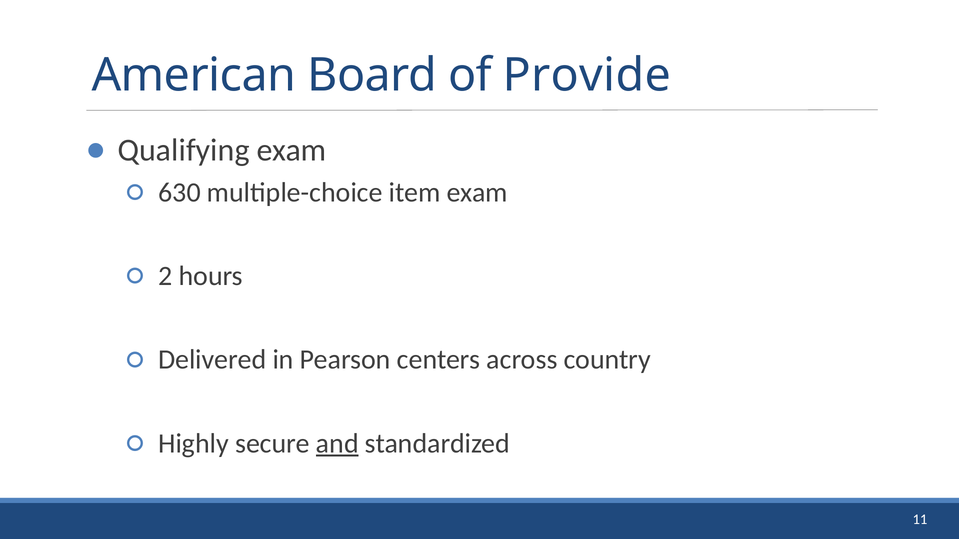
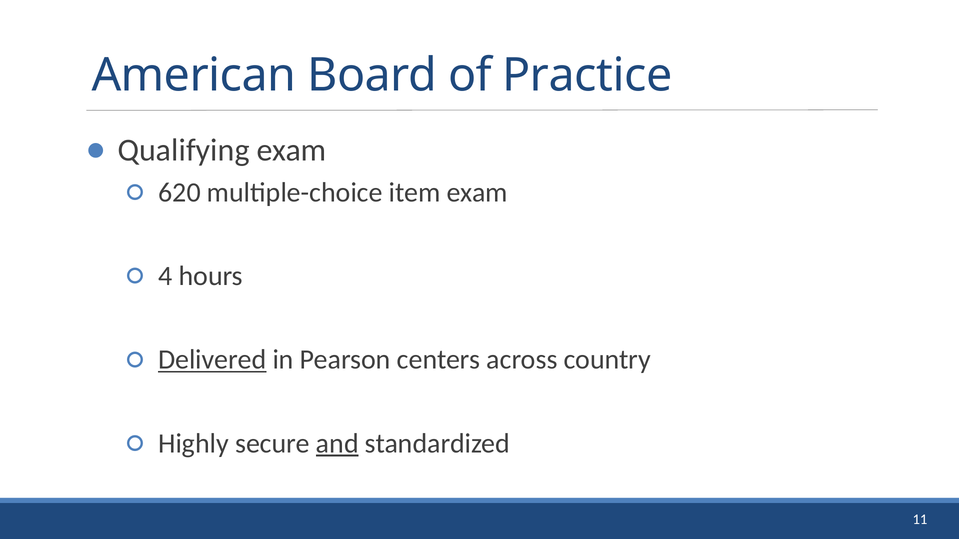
Provide: Provide -> Practice
630: 630 -> 620
2: 2 -> 4
Delivered underline: none -> present
